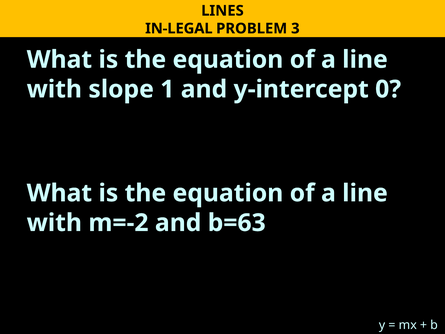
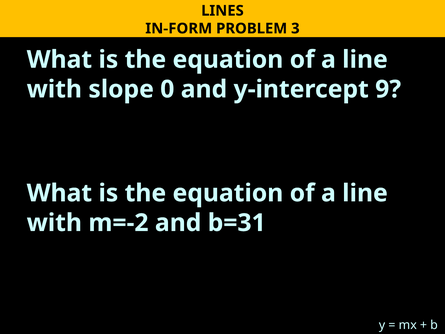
IN-LEGAL: IN-LEGAL -> IN-FORM
1: 1 -> 0
0: 0 -> 9
b=63: b=63 -> b=31
